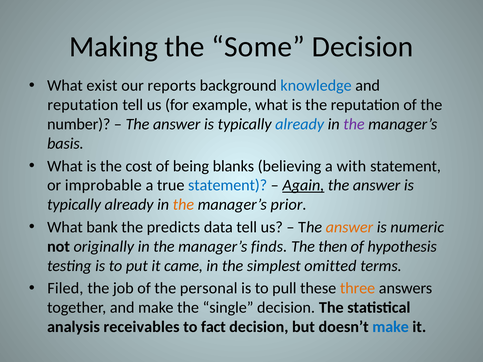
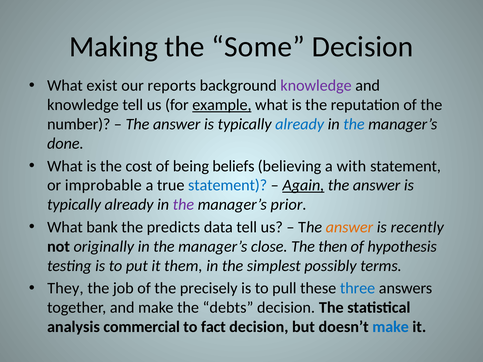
knowledge at (316, 86) colour: blue -> purple
reputation at (83, 105): reputation -> knowledge
example underline: none -> present
the at (354, 124) colour: purple -> blue
basis: basis -> done
blanks: blanks -> beliefs
the at (183, 205) colour: orange -> purple
numeric: numeric -> recently
finds: finds -> close
came: came -> them
omitted: omitted -> possibly
Filed: Filed -> They
personal: personal -> precisely
three colour: orange -> blue
single: single -> debts
receivables: receivables -> commercial
